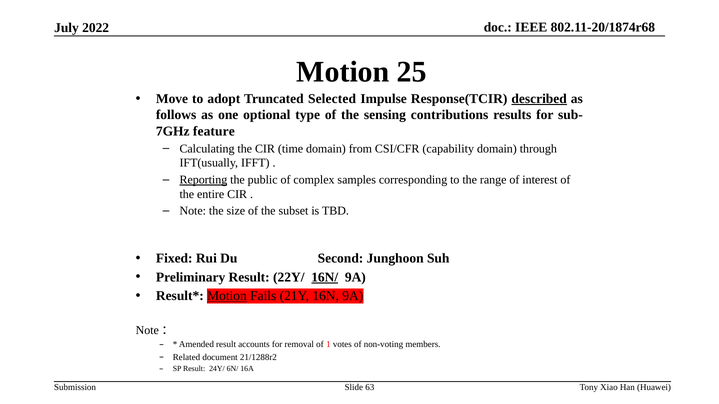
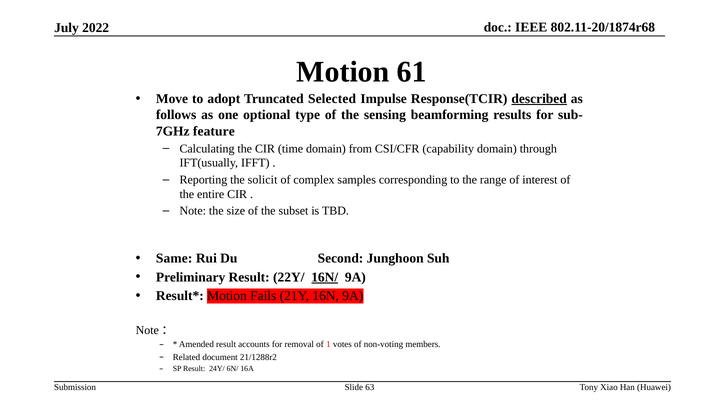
25: 25 -> 61
contributions: contributions -> beamforming
Reporting underline: present -> none
public: public -> solicit
Fixed: Fixed -> Same
Motion at (227, 296) underline: present -> none
